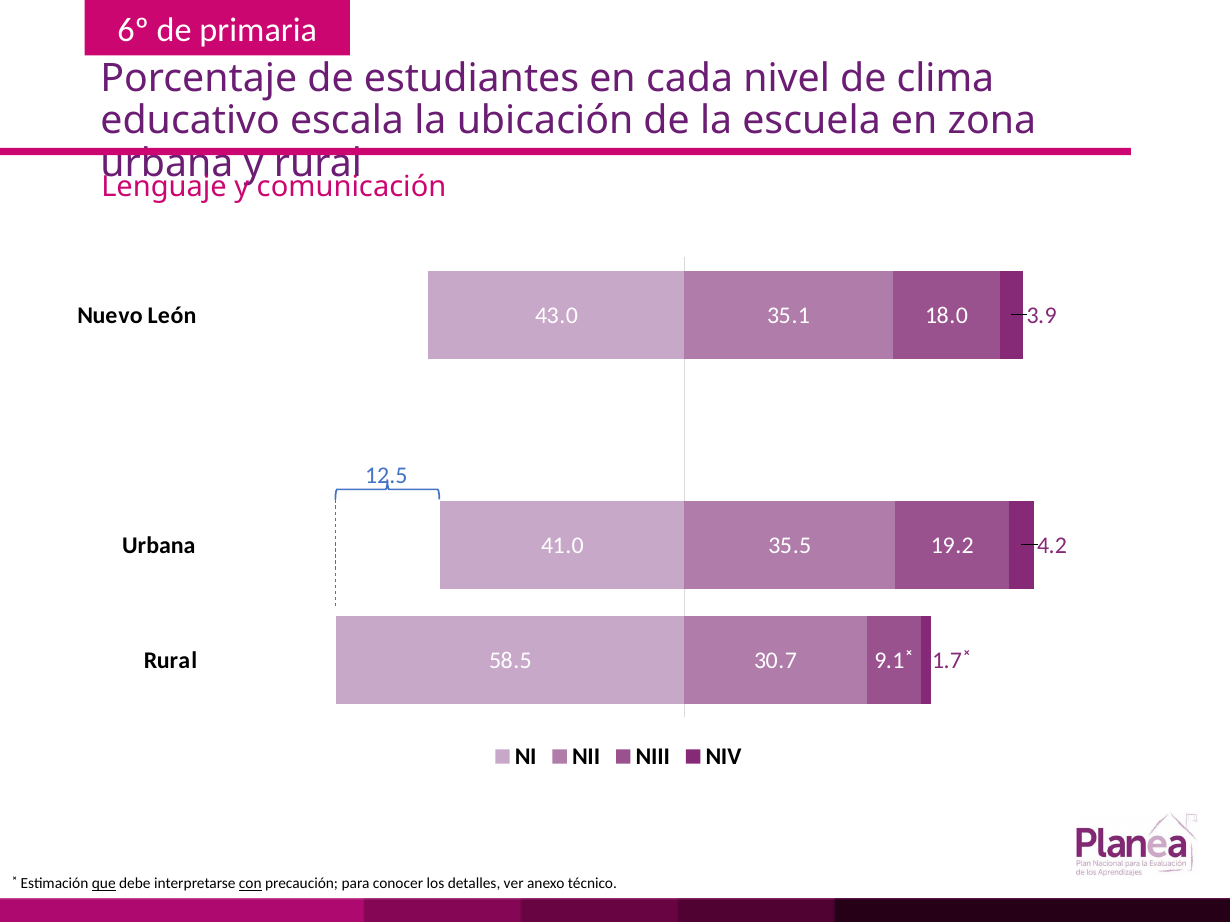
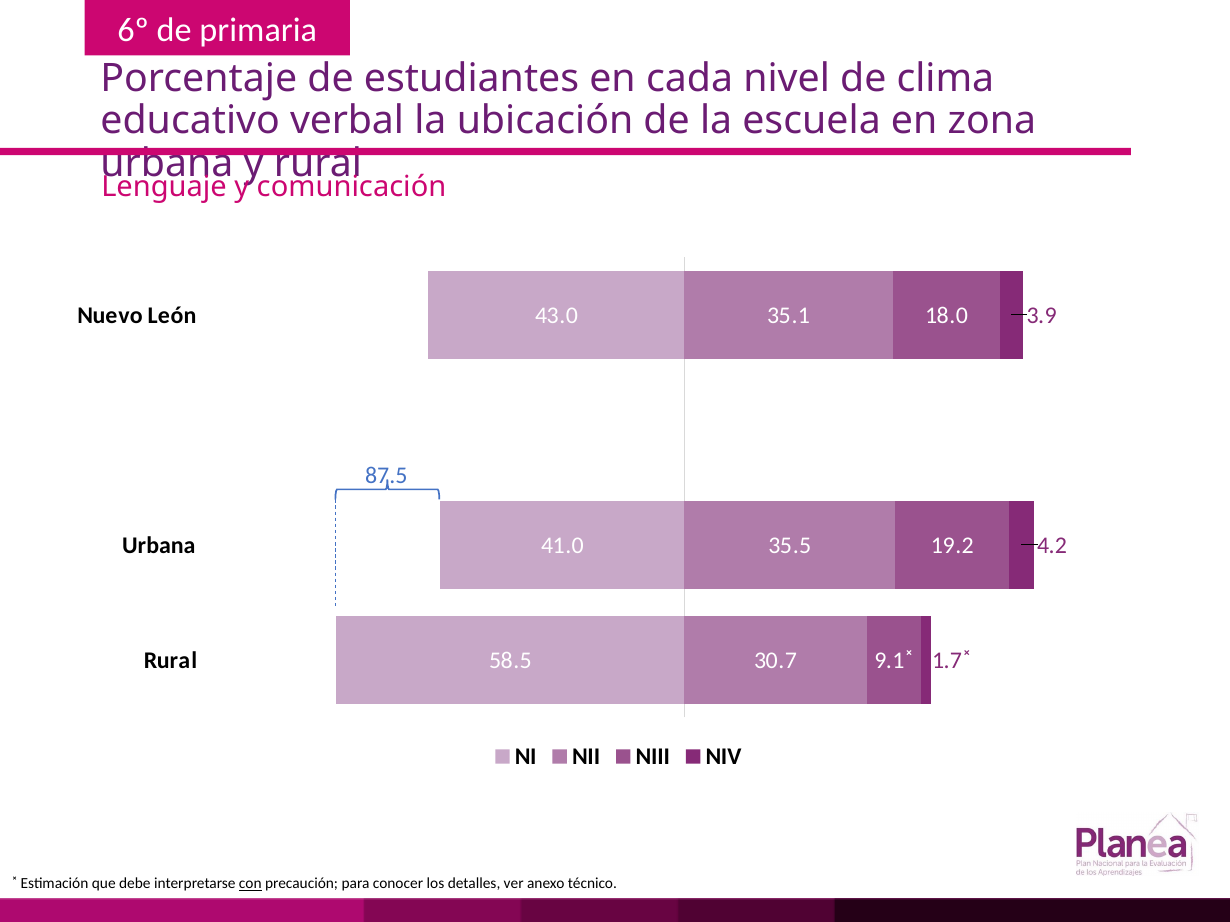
escala: escala -> verbal
12.5: 12.5 -> 87.5
que underline: present -> none
